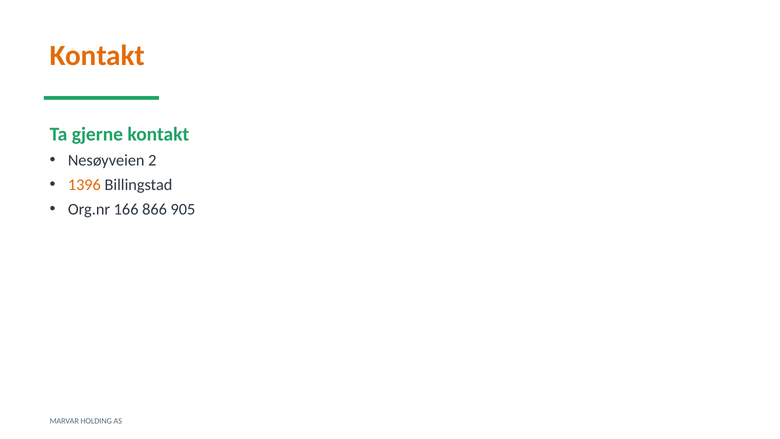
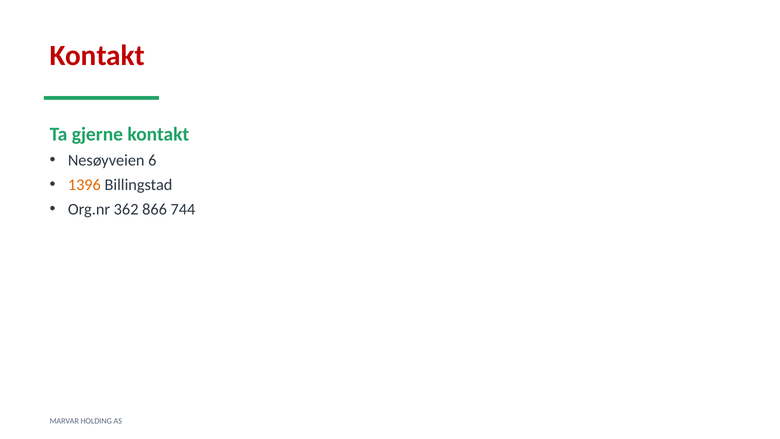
Kontakt at (97, 56) colour: orange -> red
2: 2 -> 6
166: 166 -> 362
905: 905 -> 744
